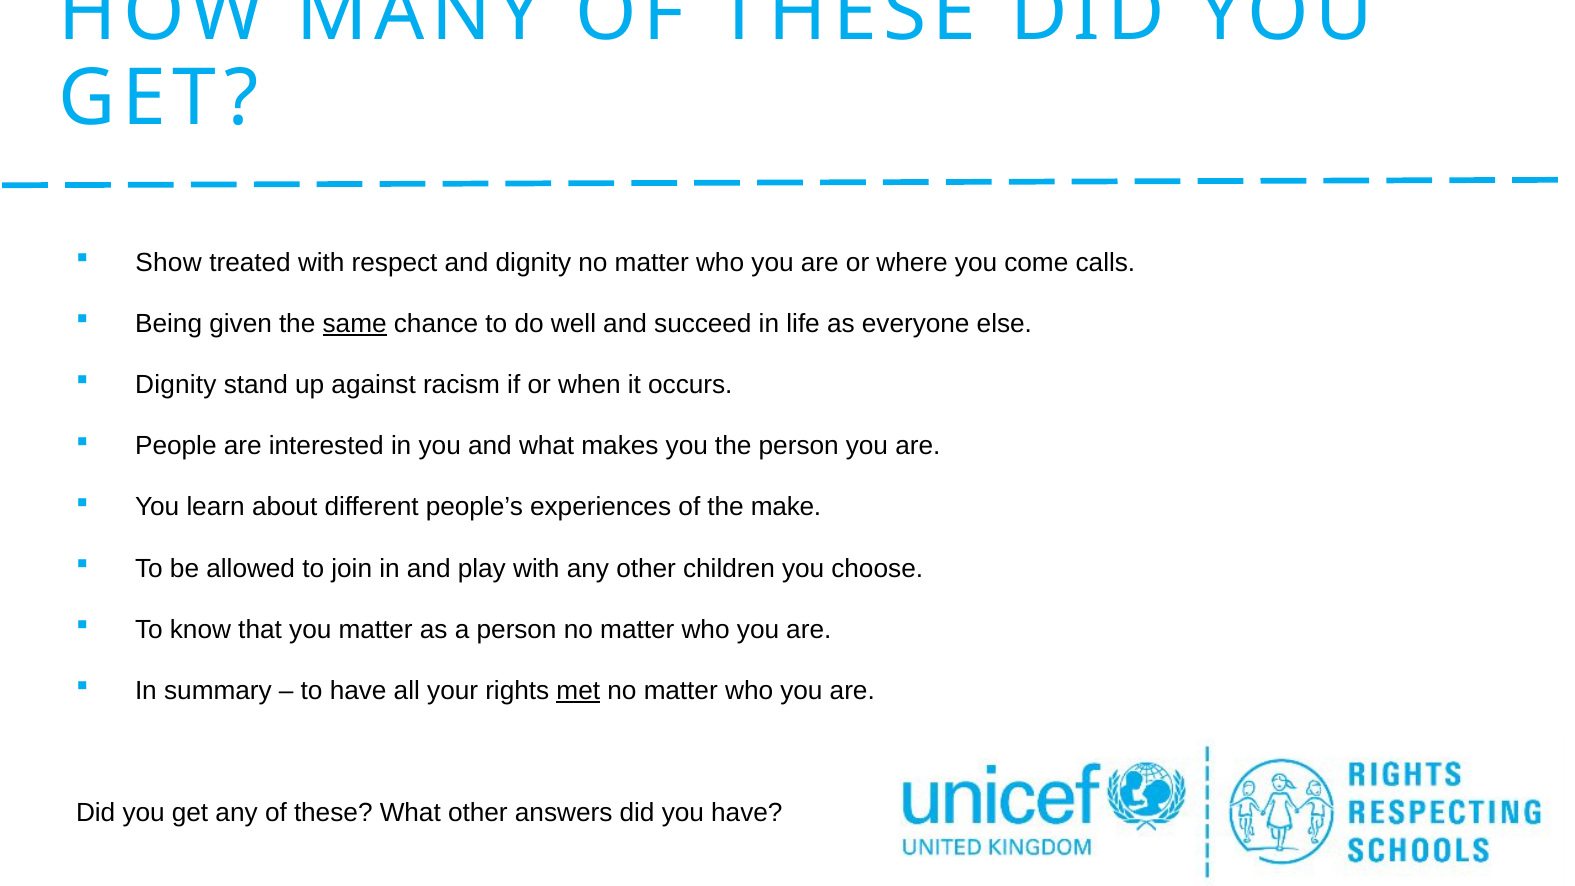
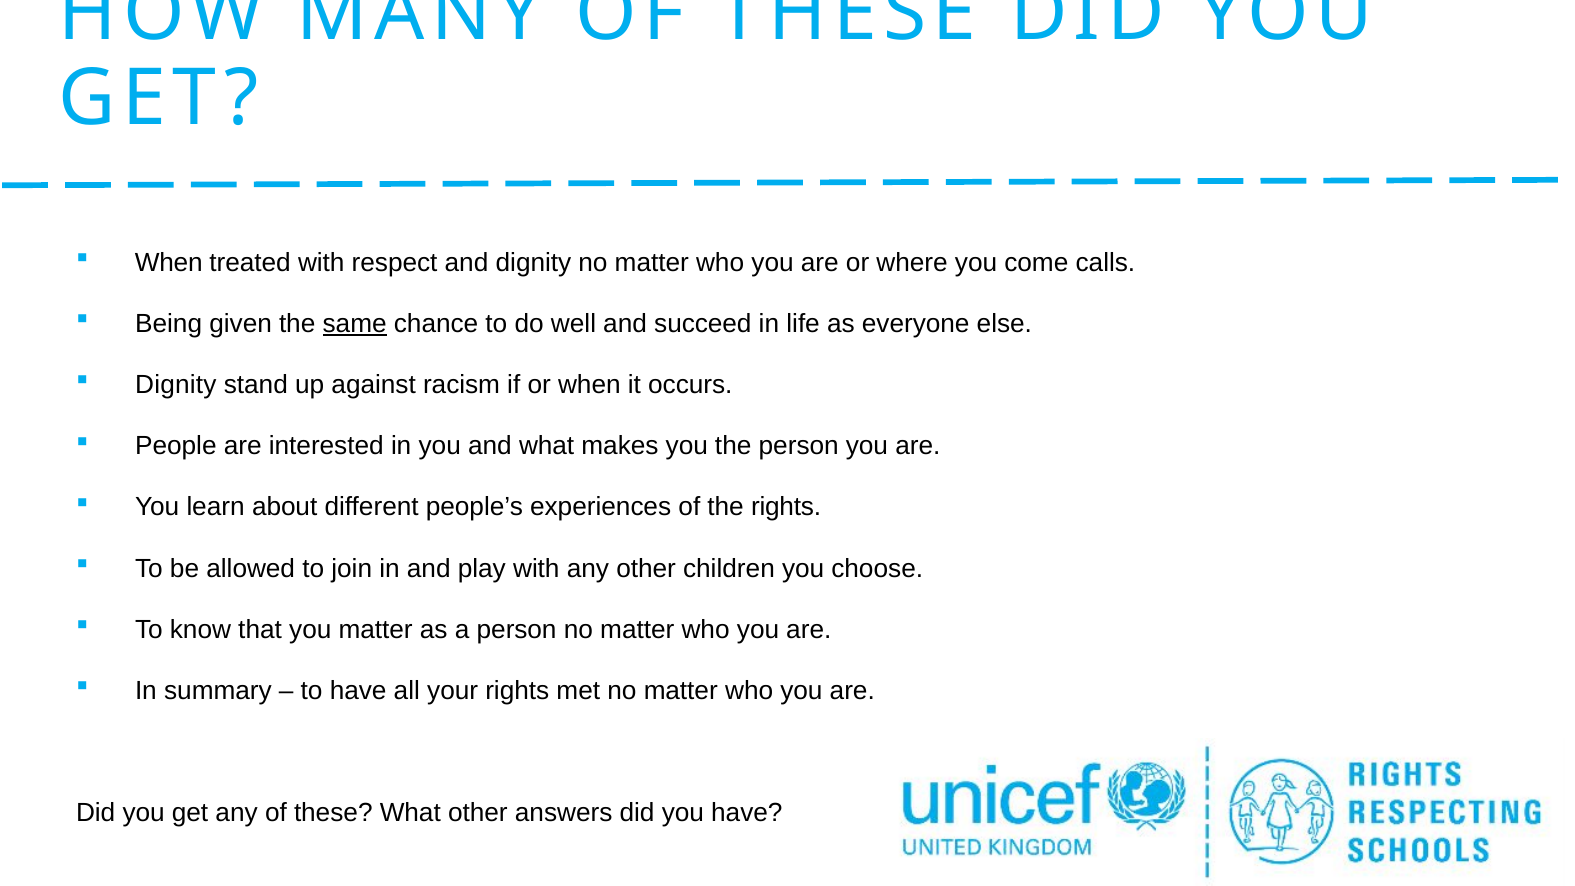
Show at (169, 263): Show -> When
the make: make -> rights
met underline: present -> none
